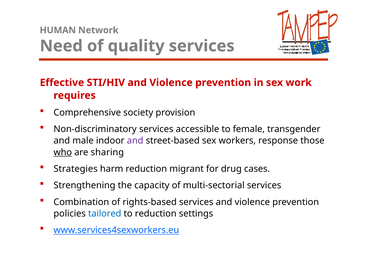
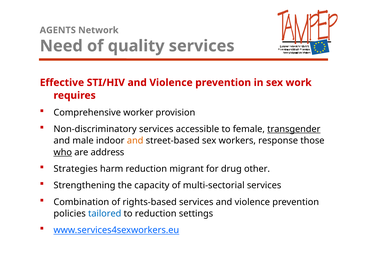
HUMAN: HUMAN -> AGENTS
society: society -> worker
transgender underline: none -> present
and at (135, 141) colour: purple -> orange
sharing: sharing -> address
cases: cases -> other
